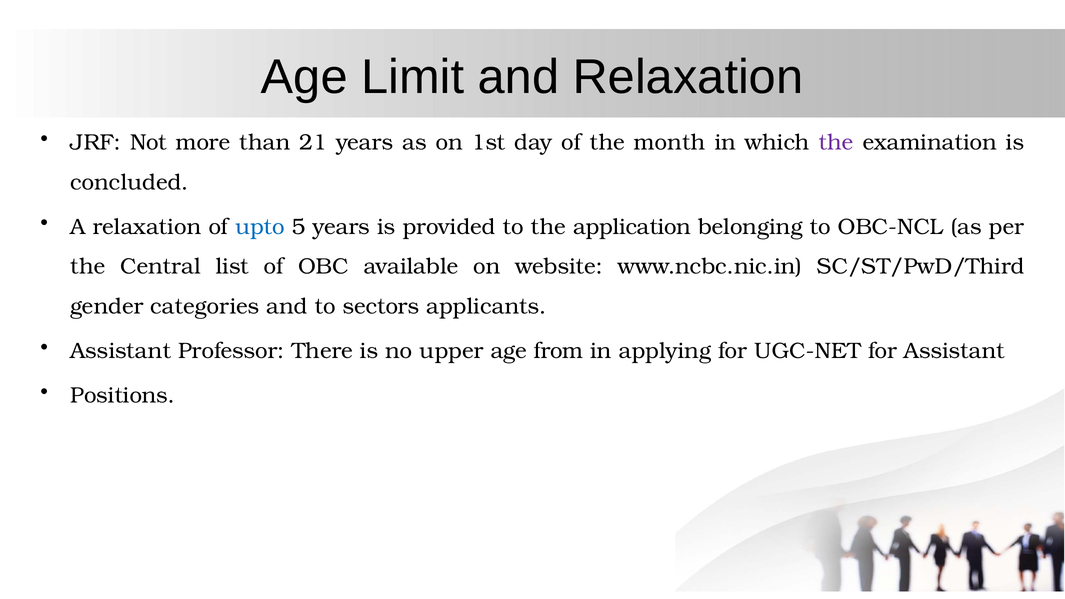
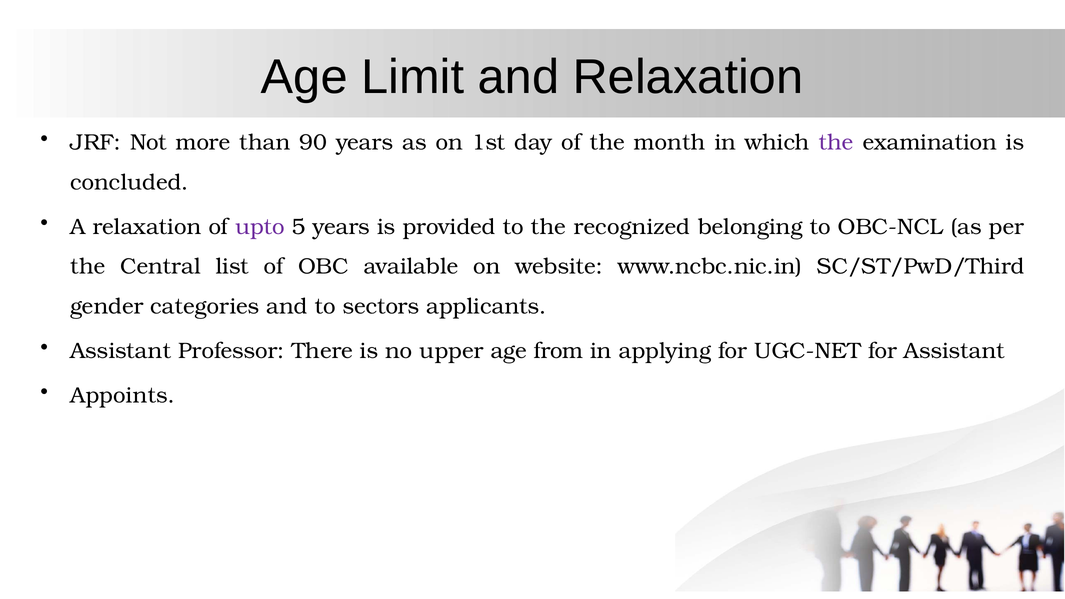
21: 21 -> 90
upto colour: blue -> purple
application: application -> recognized
Positions: Positions -> Appoints
